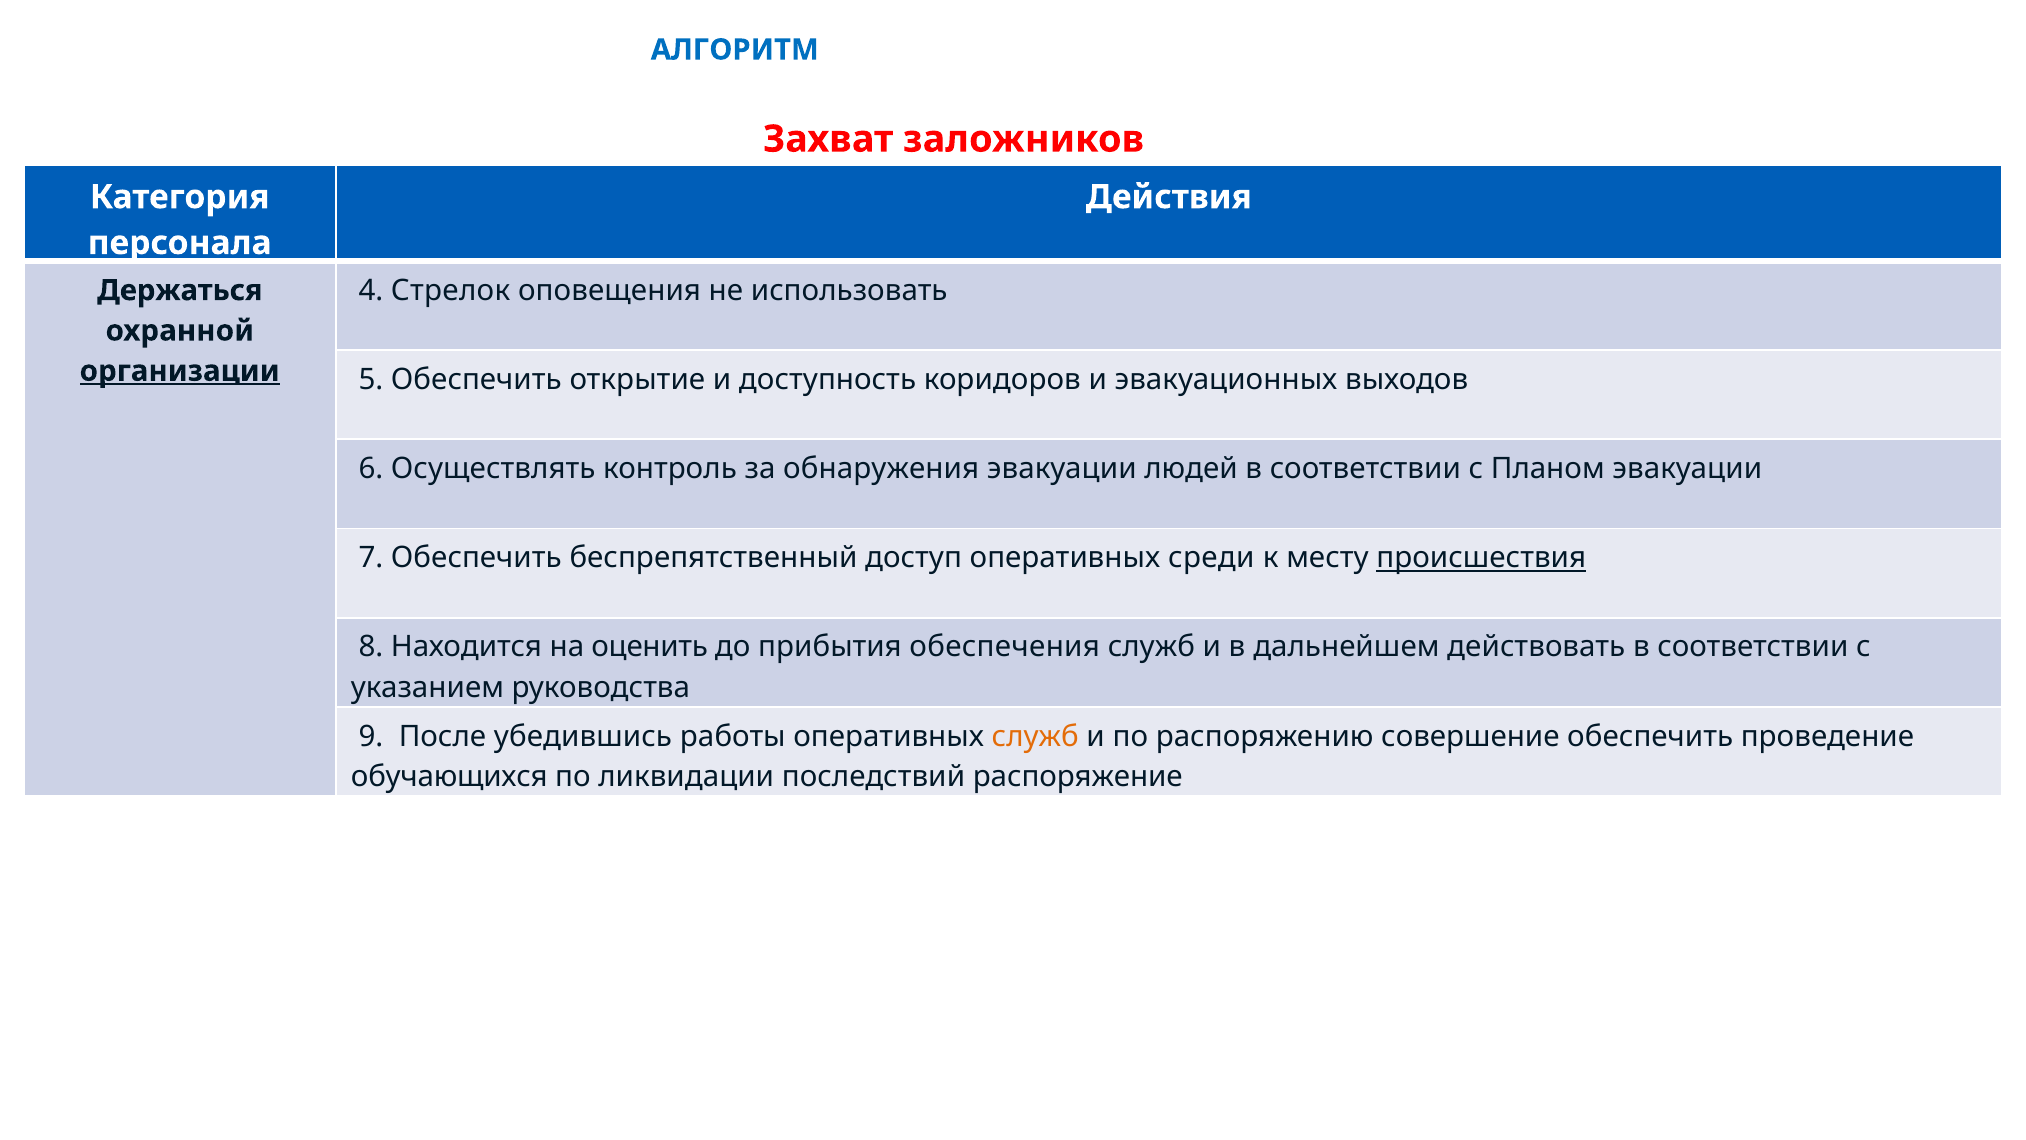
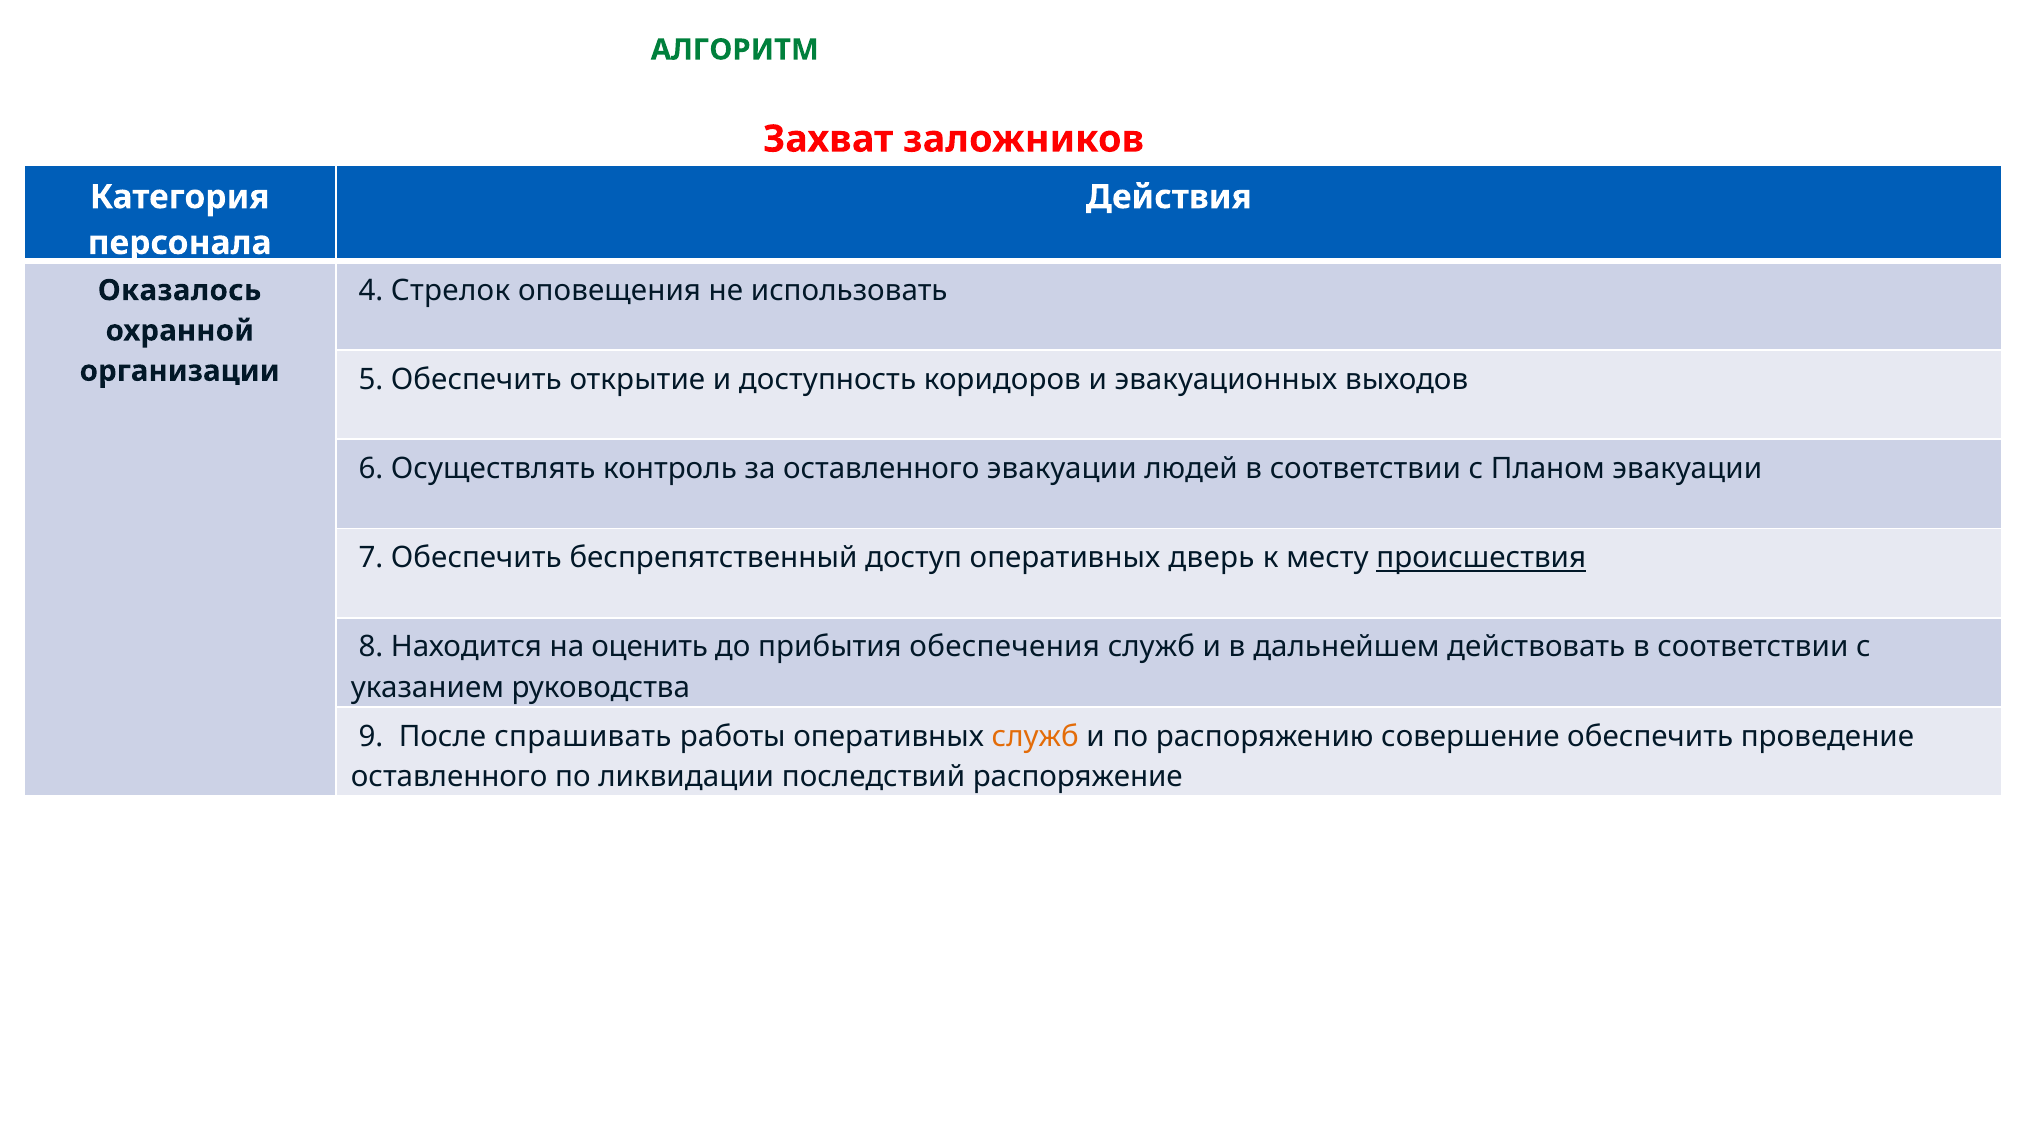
АЛГОРИТМ colour: blue -> green
Держаться: Держаться -> Оказалось
организации underline: present -> none
за обнаружения: обнаружения -> оставленного
среди: среди -> дверь
убедившись: убедившись -> спрашивать
обучающихся at (449, 776): обучающихся -> оставленного
